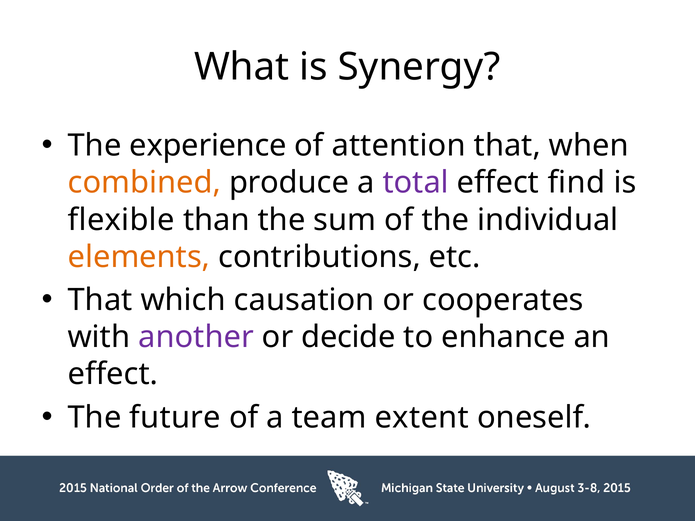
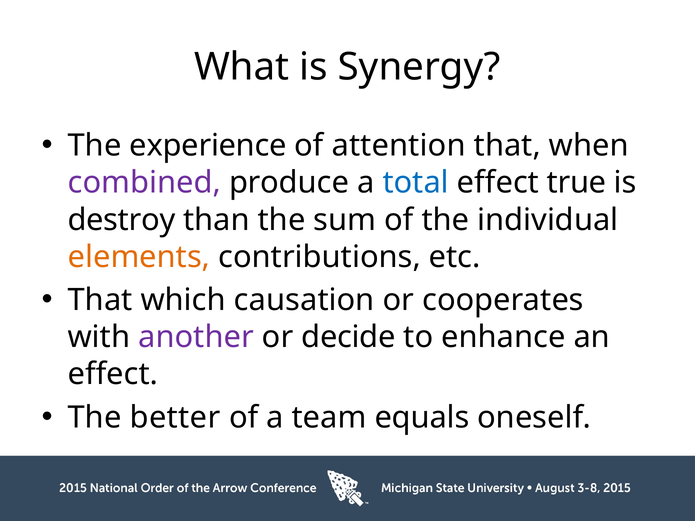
combined colour: orange -> purple
total colour: purple -> blue
find: find -> true
flexible: flexible -> destroy
future: future -> better
extent: extent -> equals
